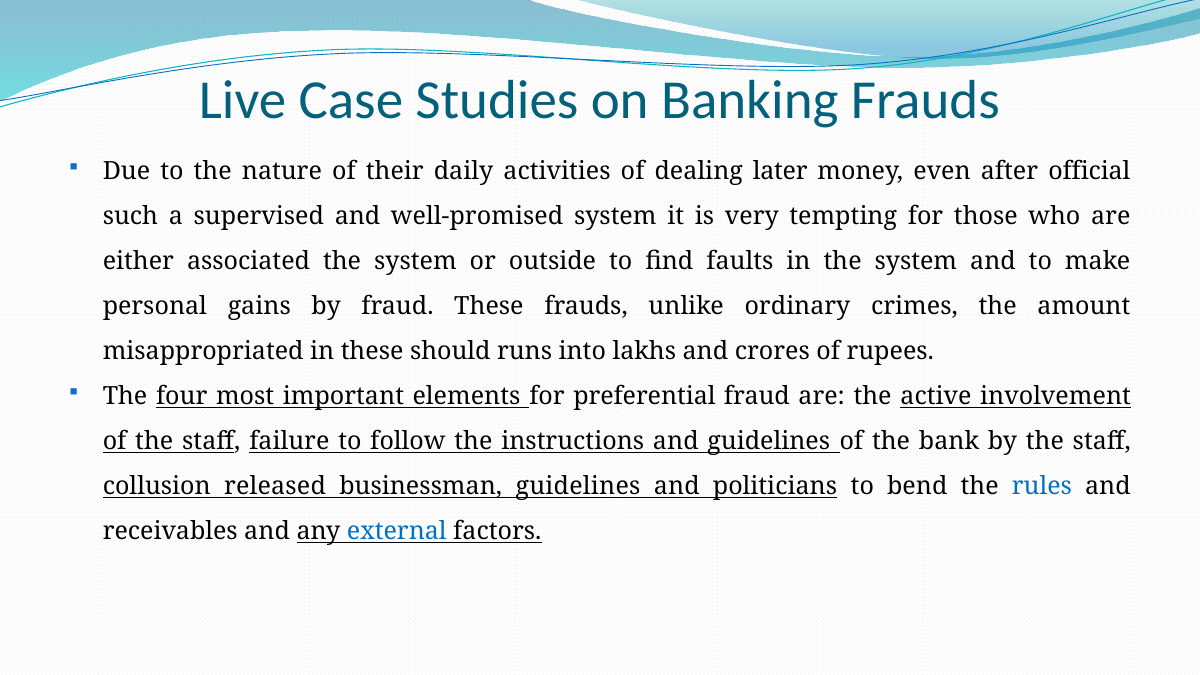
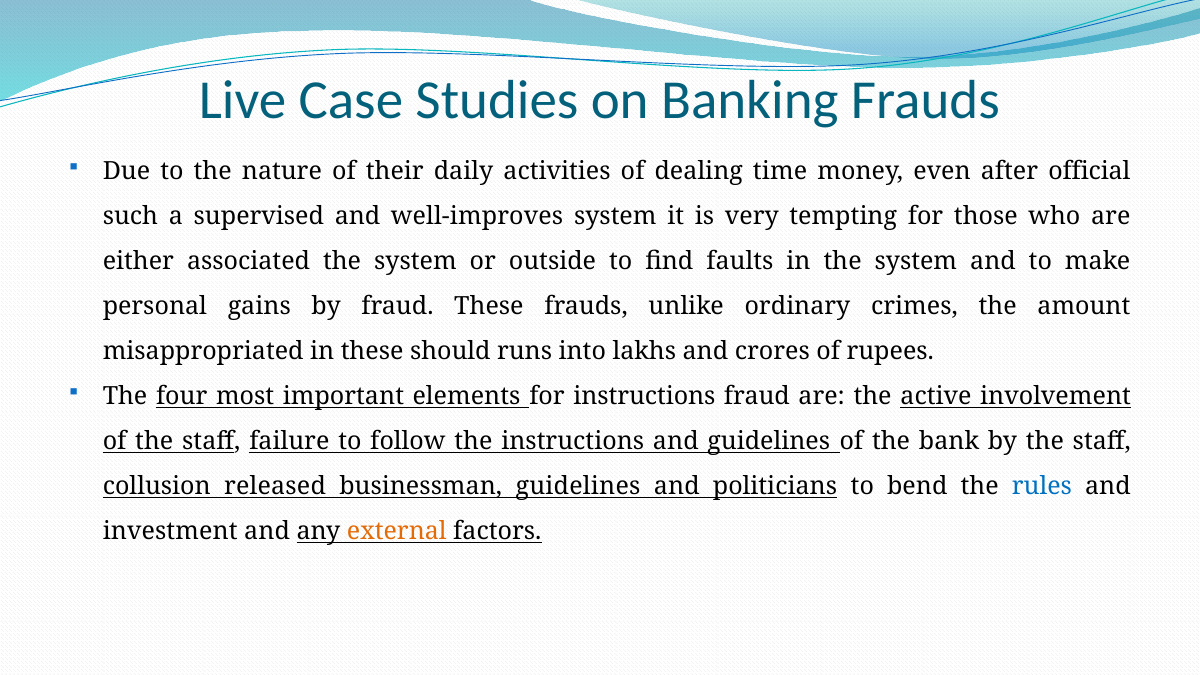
later: later -> time
well-promised: well-promised -> well-improves
for preferential: preferential -> instructions
receivables: receivables -> investment
external colour: blue -> orange
